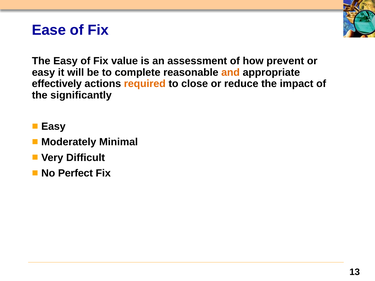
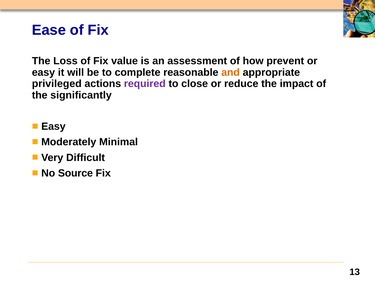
The Easy: Easy -> Loss
effectively: effectively -> privileged
required colour: orange -> purple
Perfect: Perfect -> Source
